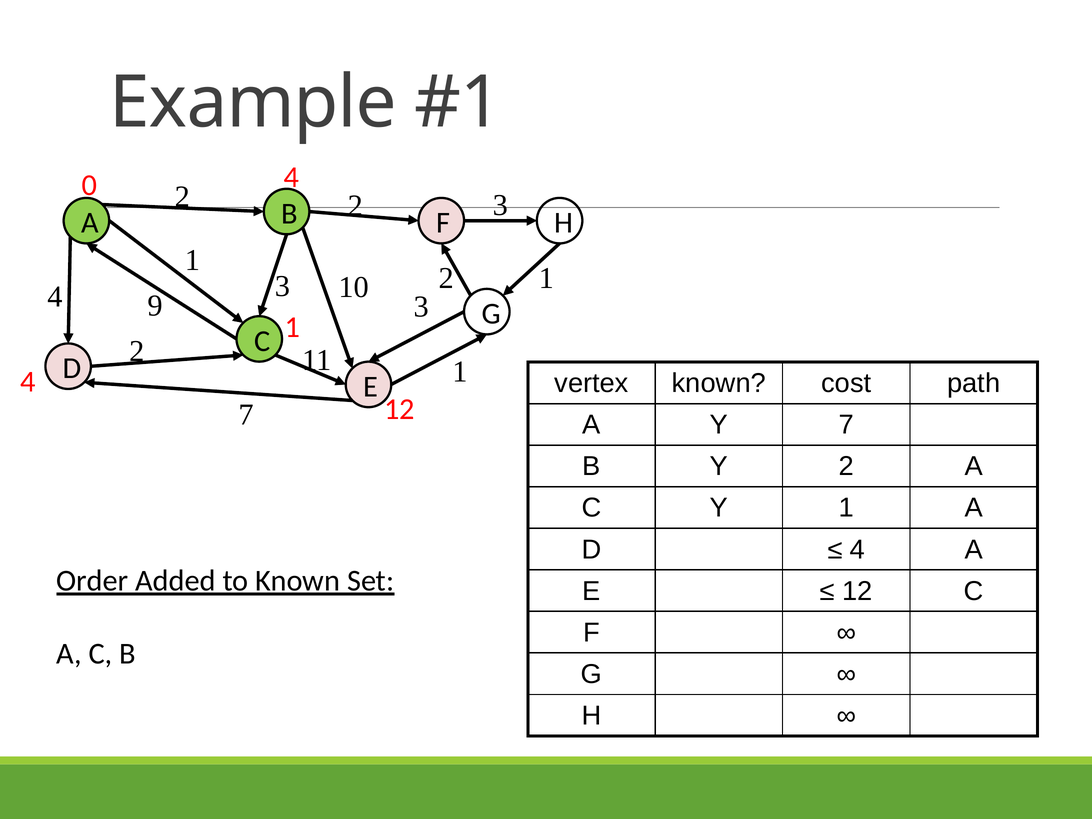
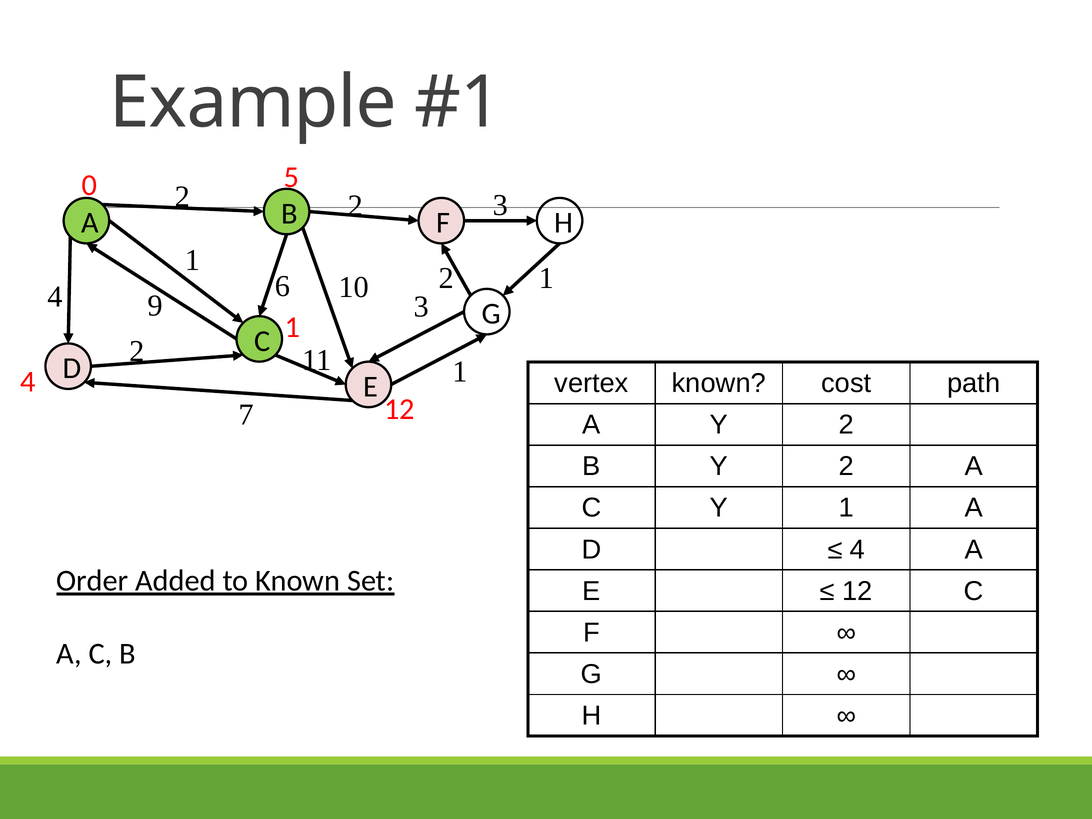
0 4: 4 -> 5
4 3: 3 -> 6
A Y 7: 7 -> 2
